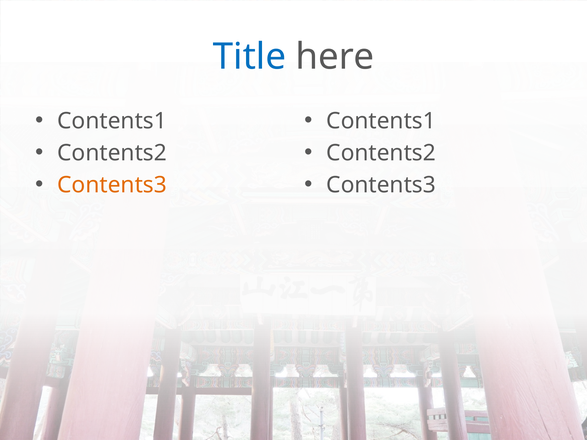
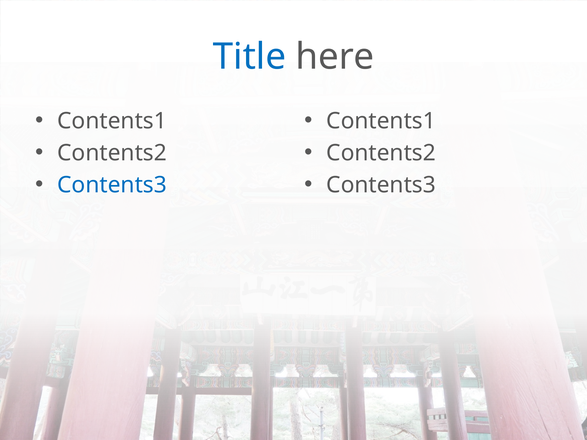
Contents3 at (112, 185) colour: orange -> blue
